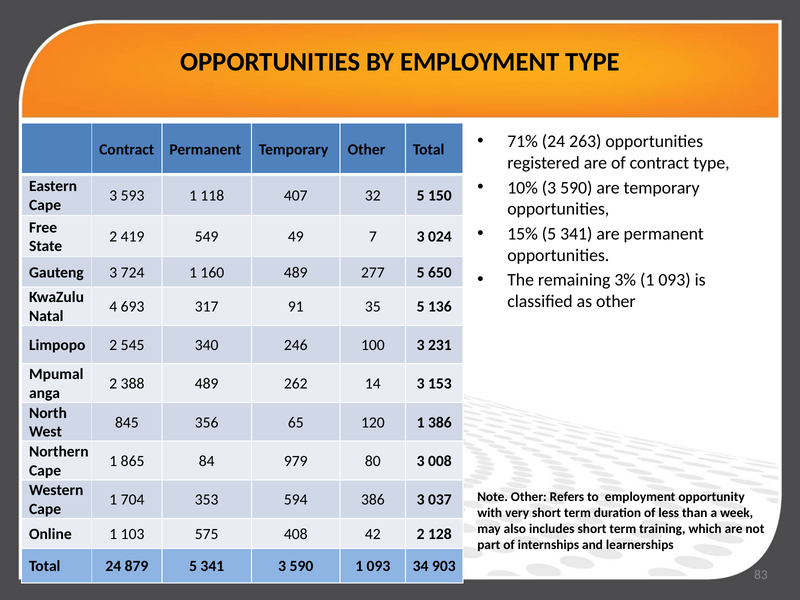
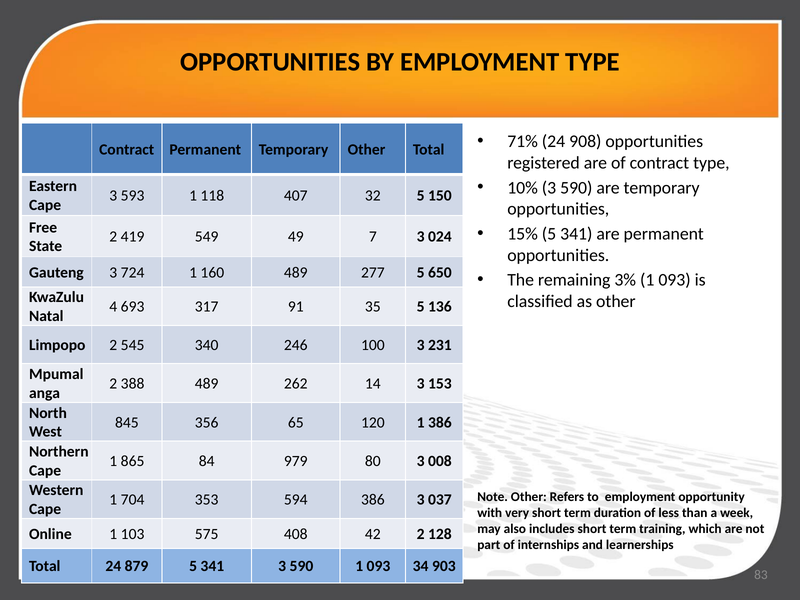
263: 263 -> 908
